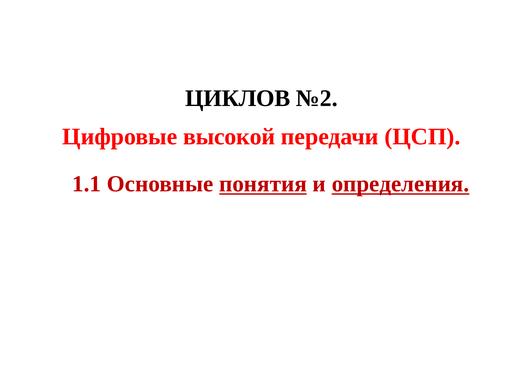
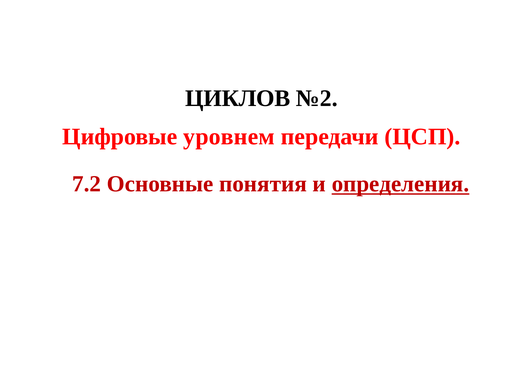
высокой: высокой -> уровнем
1.1: 1.1 -> 7.2
понятия underline: present -> none
